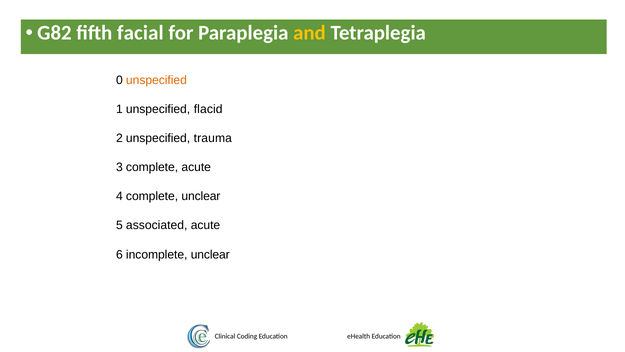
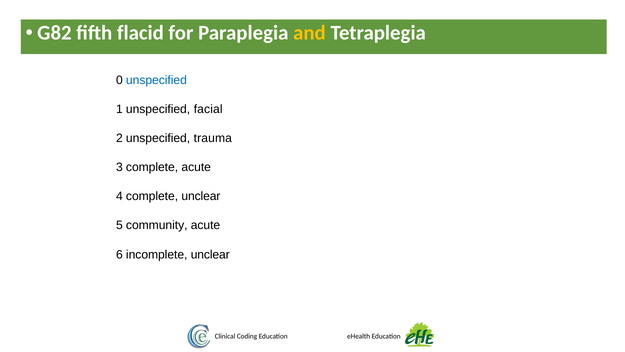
facial: facial -> flacid
unspecified at (156, 80) colour: orange -> blue
flacid: flacid -> facial
associated: associated -> community
